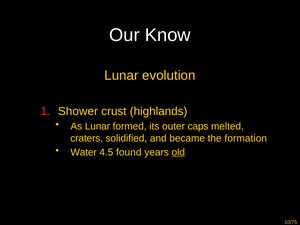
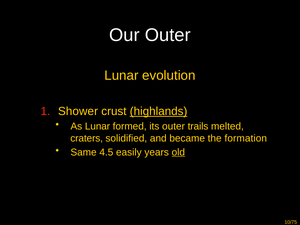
Our Know: Know -> Outer
highlands underline: none -> present
caps: caps -> trails
Water: Water -> Same
found: found -> easily
